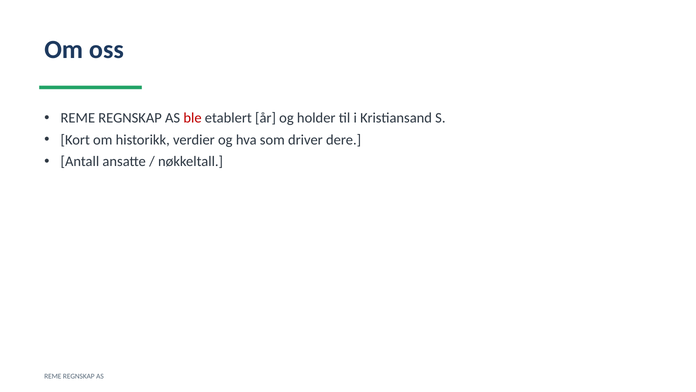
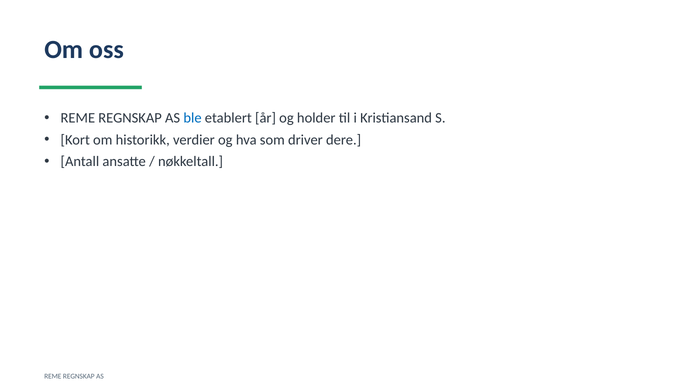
ble colour: red -> blue
